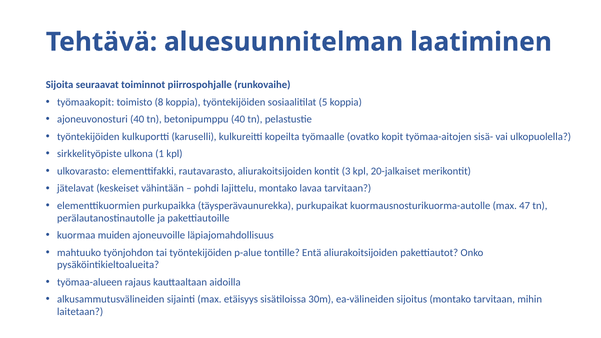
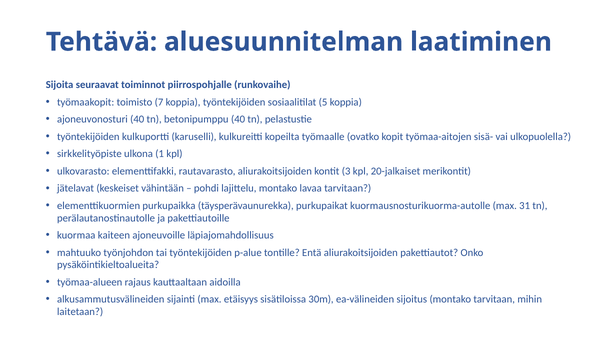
8: 8 -> 7
47: 47 -> 31
muiden: muiden -> kaiteen
